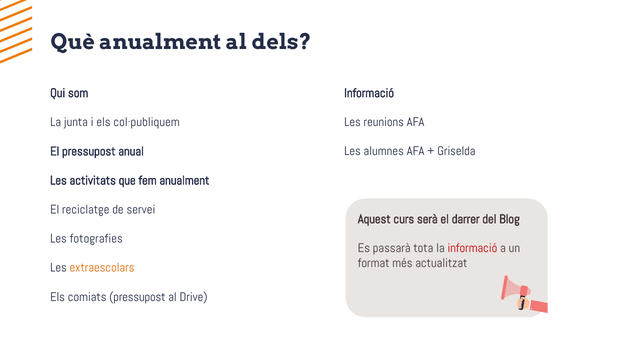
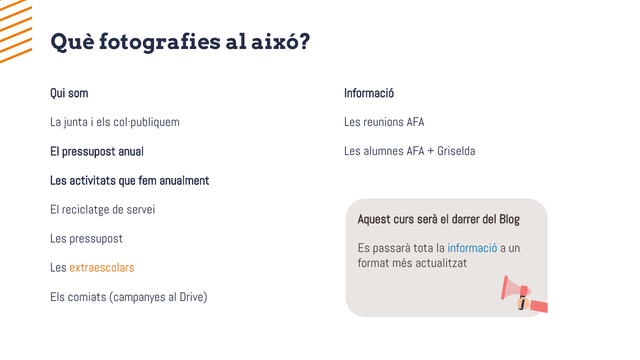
Què anualment: anualment -> fotografies
dels: dels -> aixó
Les fotografies: fotografies -> pressupost
informació at (472, 248) colour: red -> blue
comiats pressupost: pressupost -> campanyes
